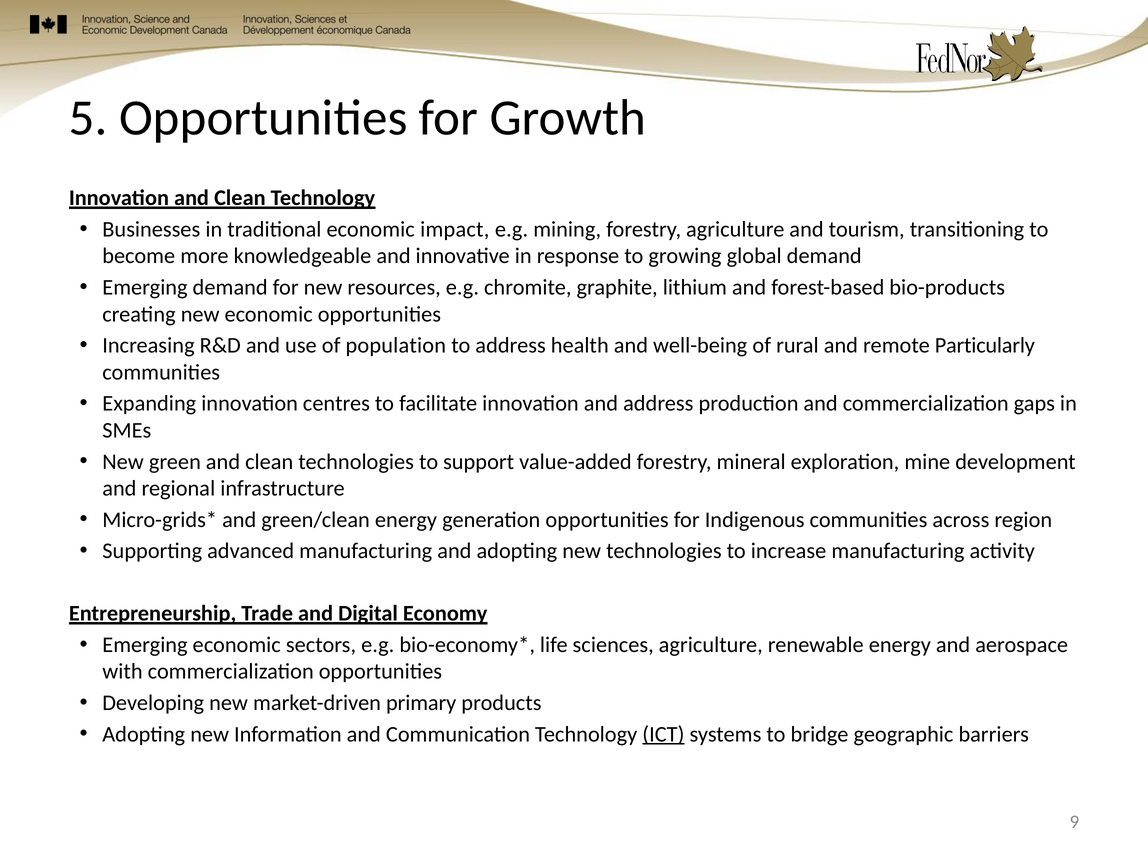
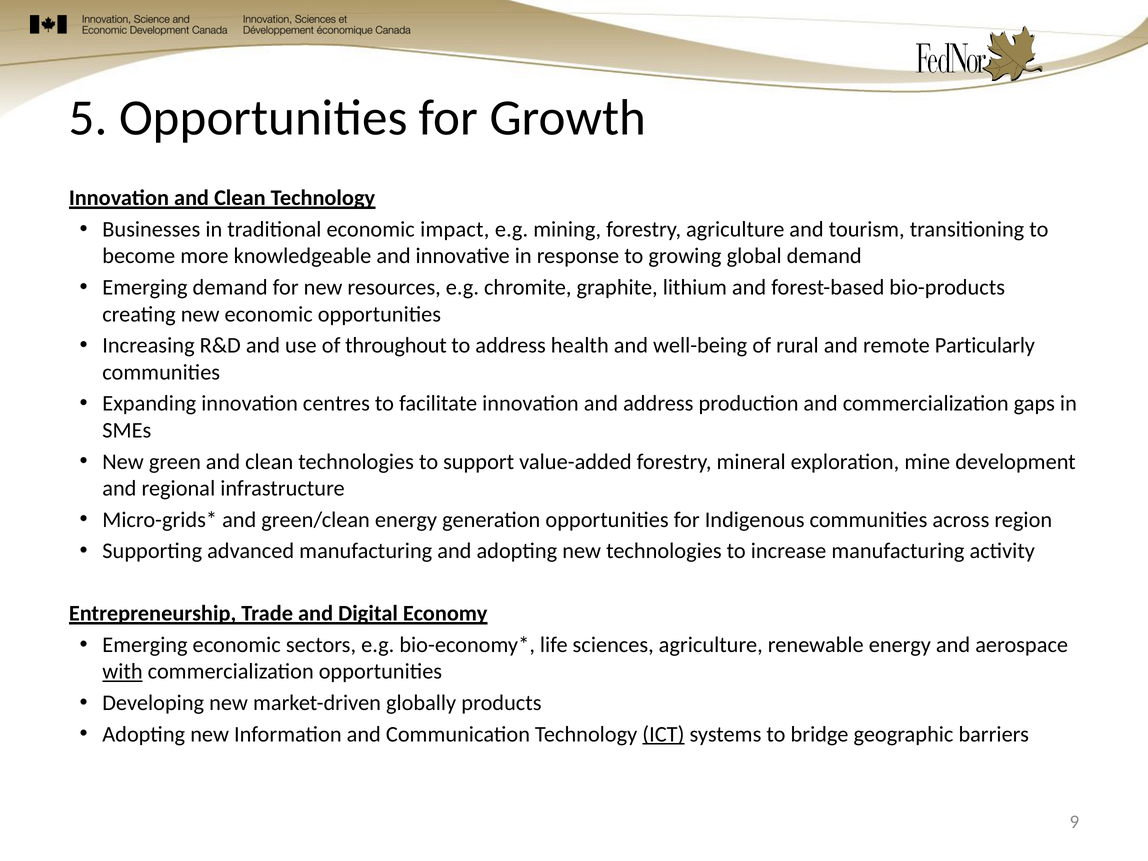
population: population -> throughout
with underline: none -> present
primary: primary -> globally
